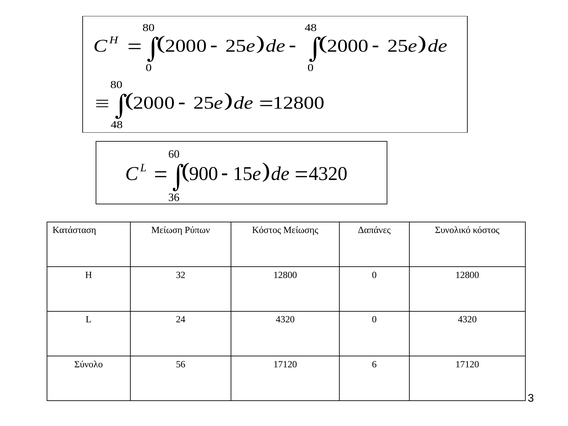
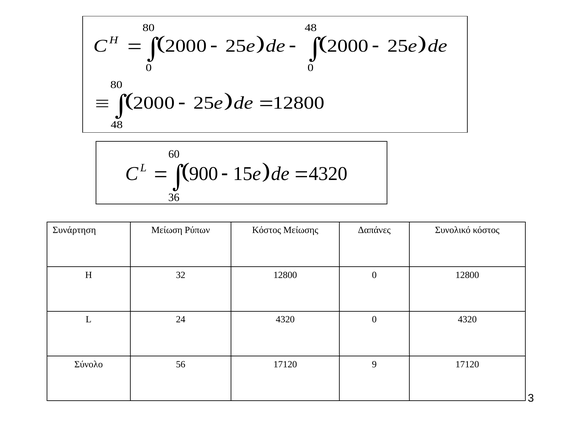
Κατάσταση: Κατάσταση -> Συνάρτηση
6: 6 -> 9
